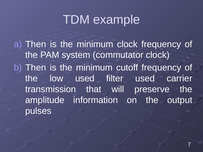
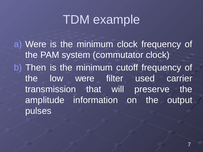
Then at (36, 44): Then -> Were
low used: used -> were
